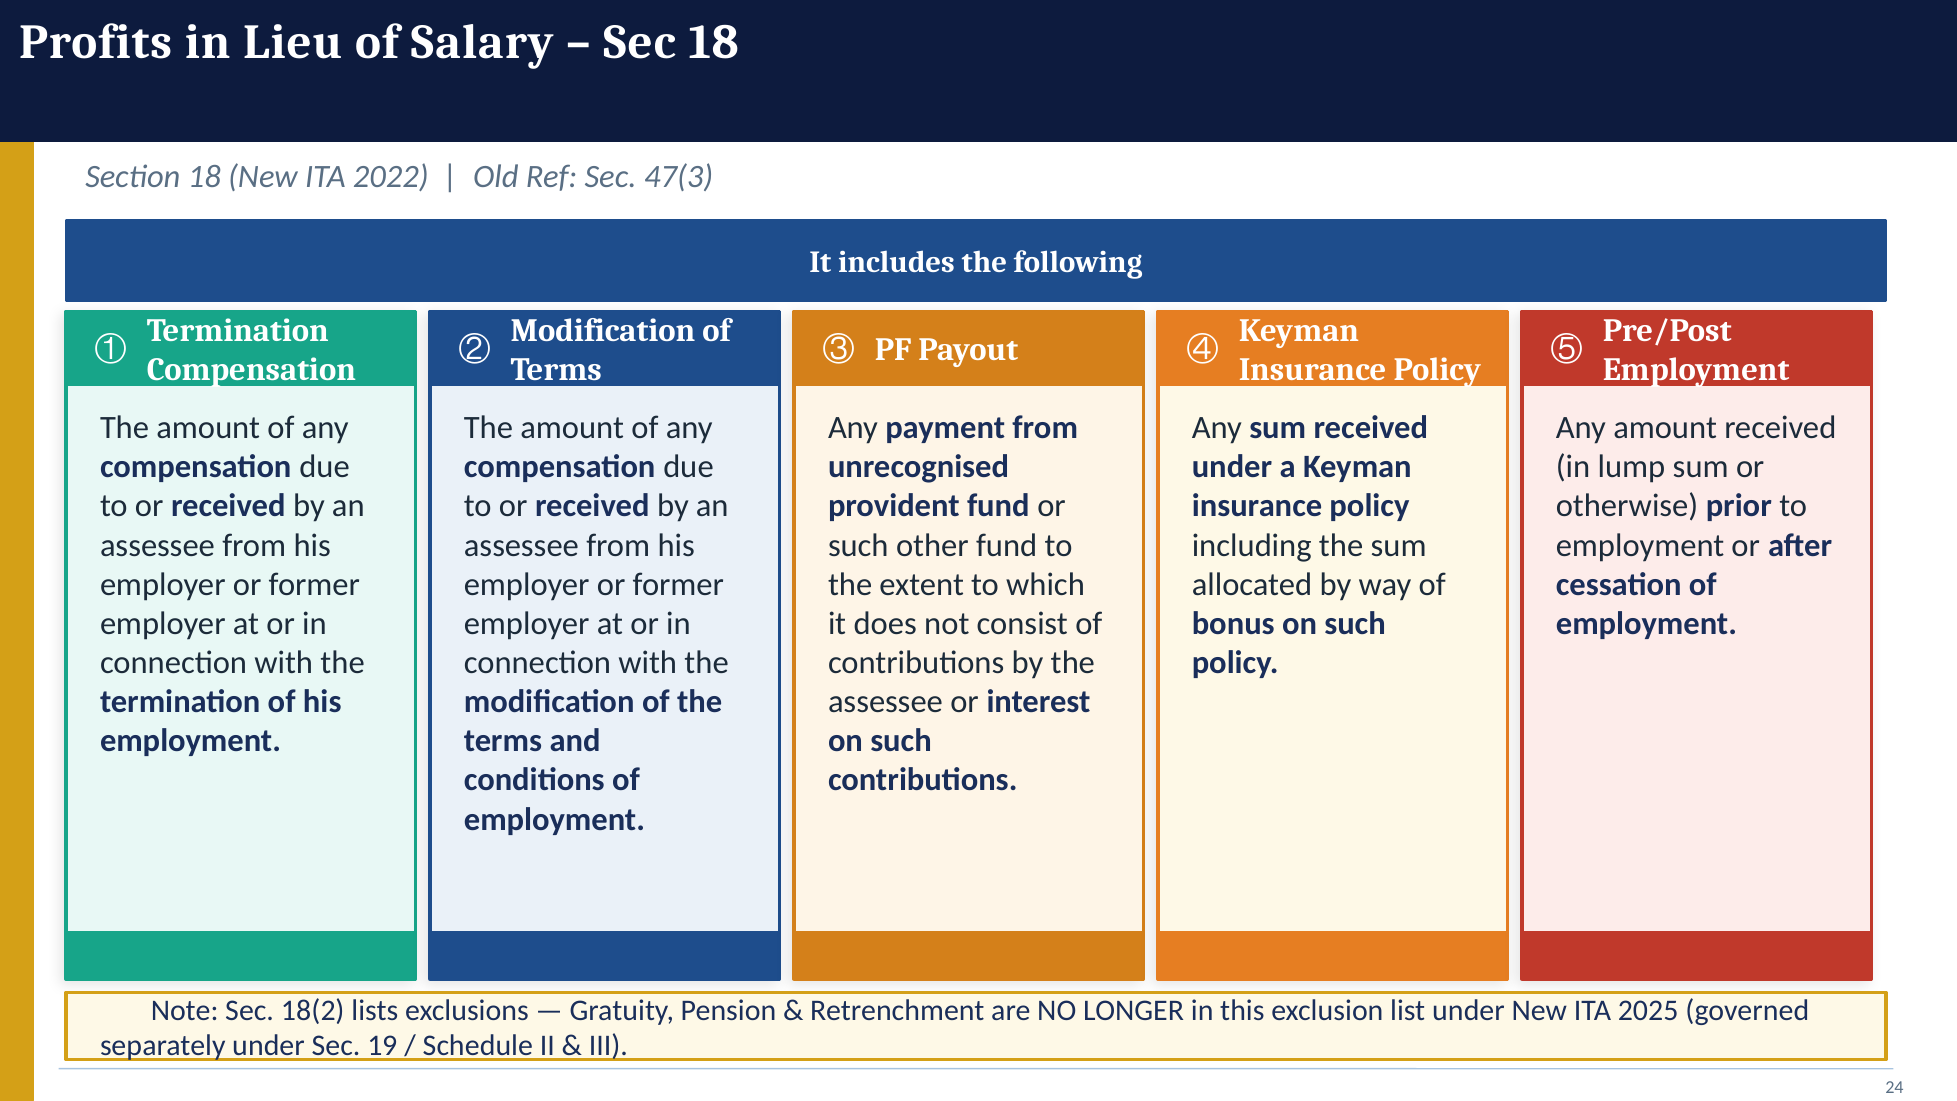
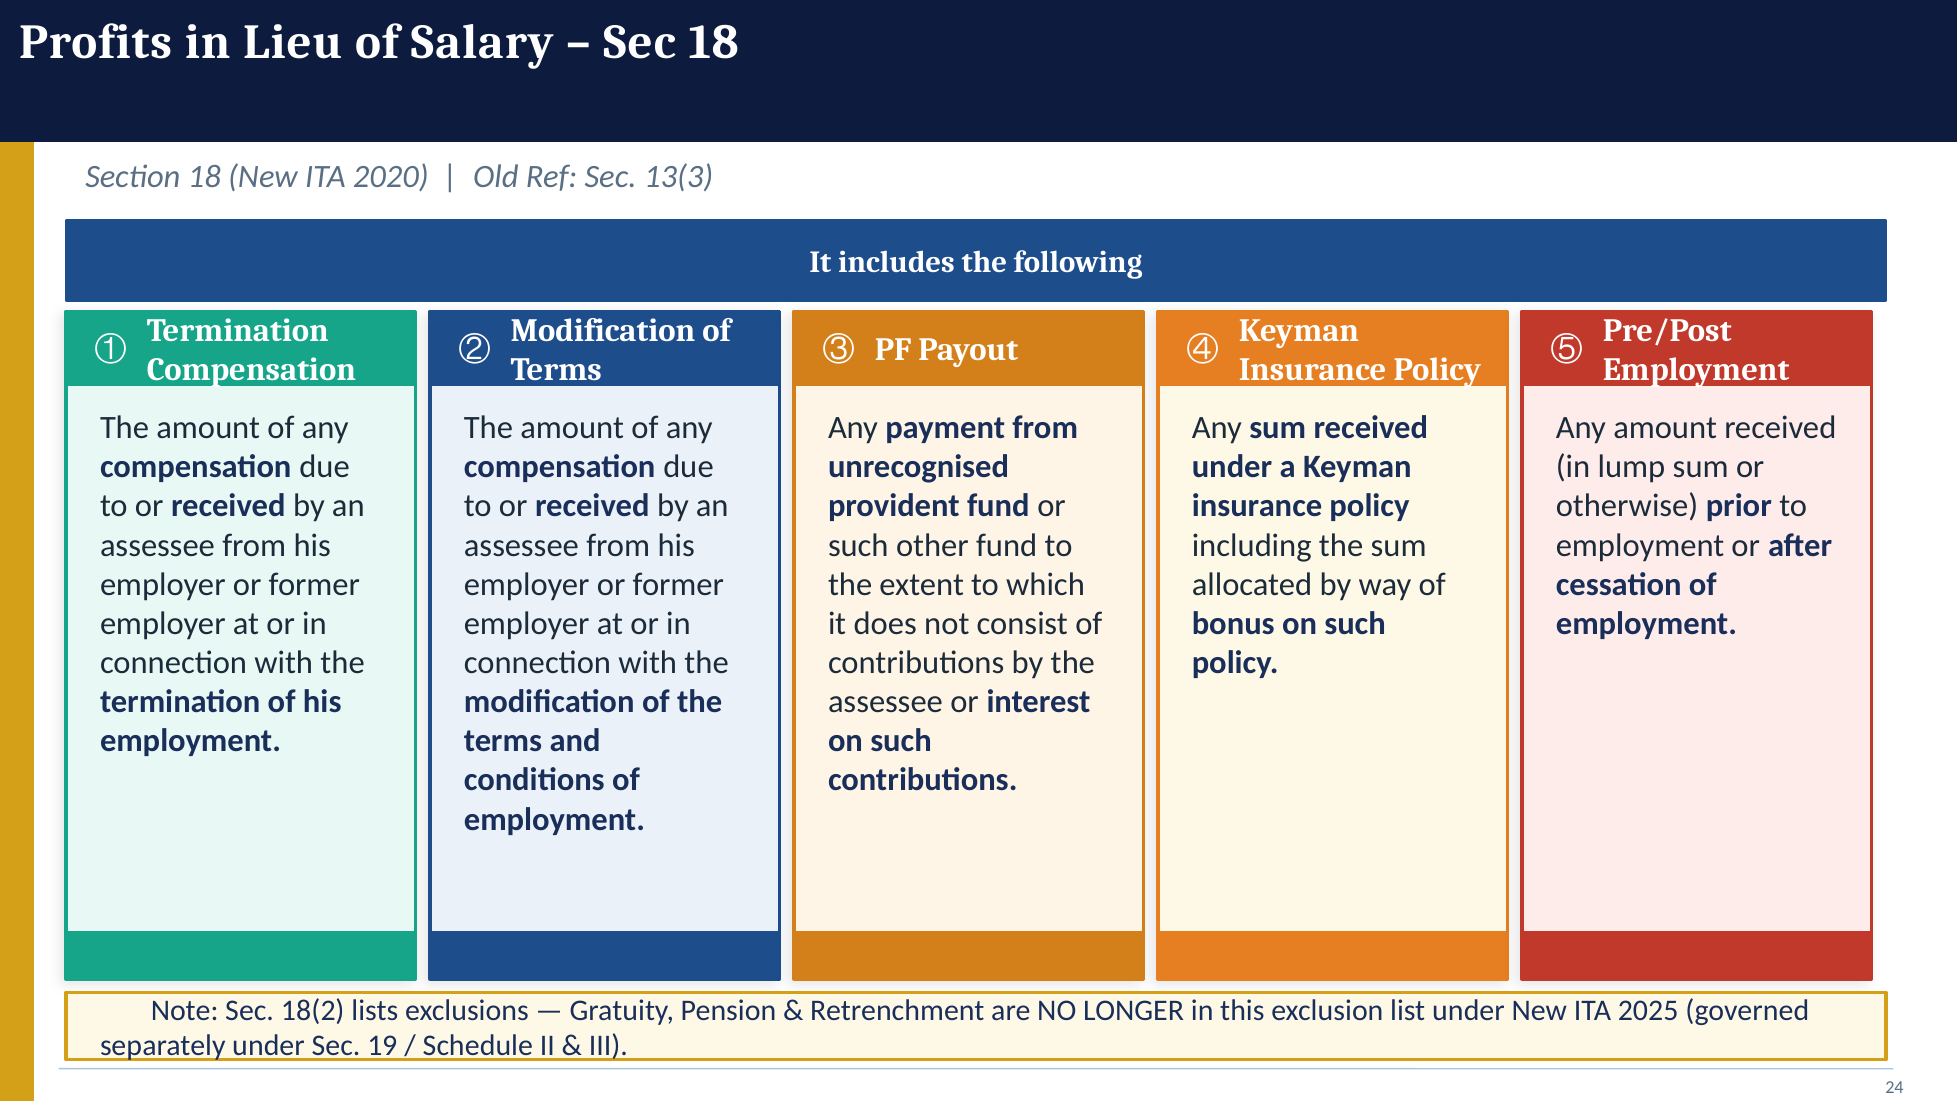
2022: 2022 -> 2020
47(3: 47(3 -> 13(3
